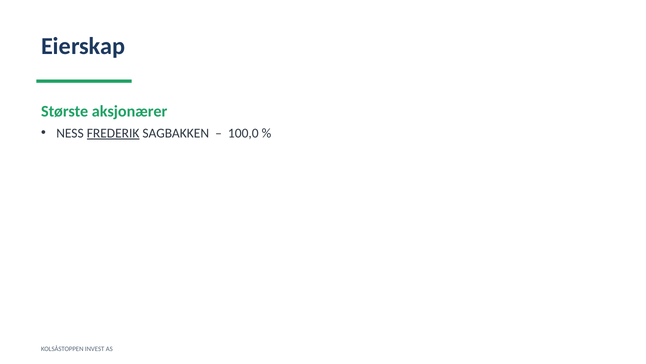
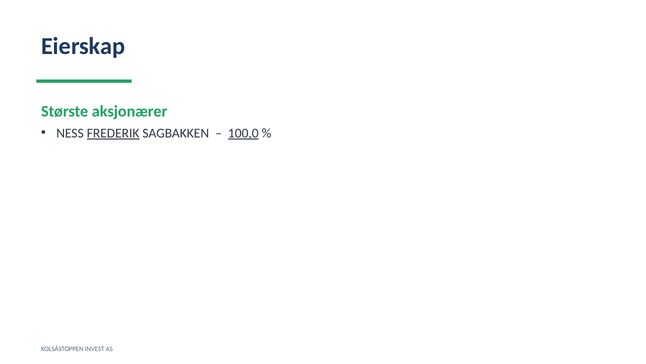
100,0 underline: none -> present
